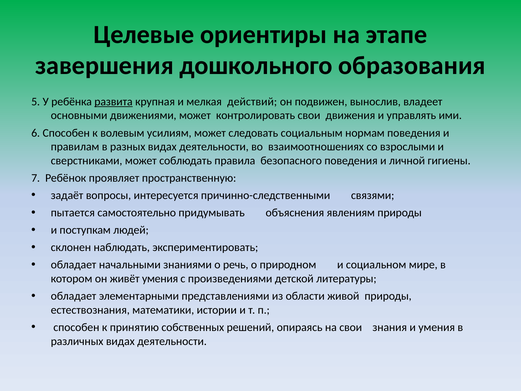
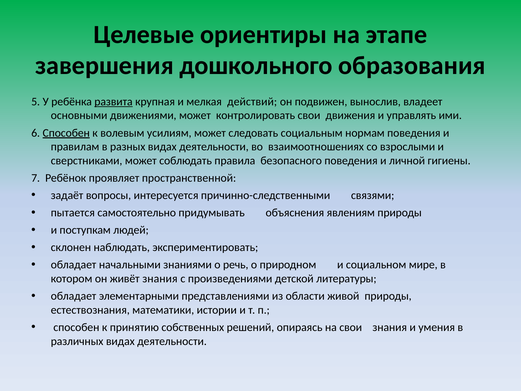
Способен at (66, 133) underline: none -> present
пространственную: пространственную -> пространственной
живёт умения: умения -> знания
